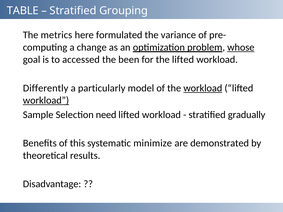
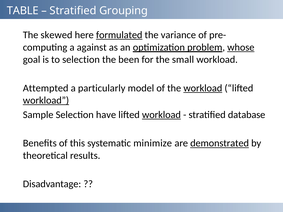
metrics: metrics -> skewed
formulated underline: none -> present
change: change -> against
to accessed: accessed -> selection
the lifted: lifted -> small
Differently: Differently -> Attempted
need: need -> have
workload at (161, 115) underline: none -> present
gradually: gradually -> database
demonstrated underline: none -> present
